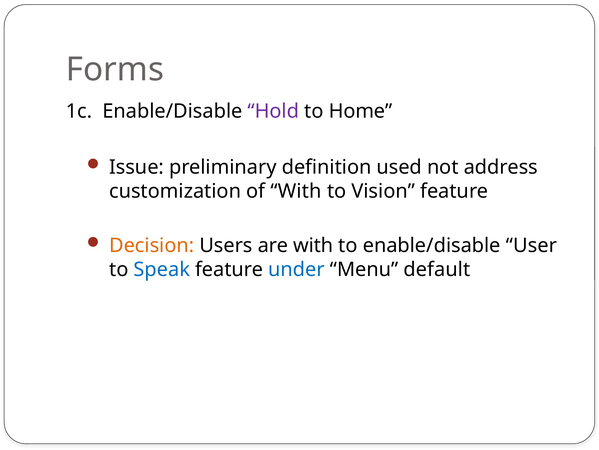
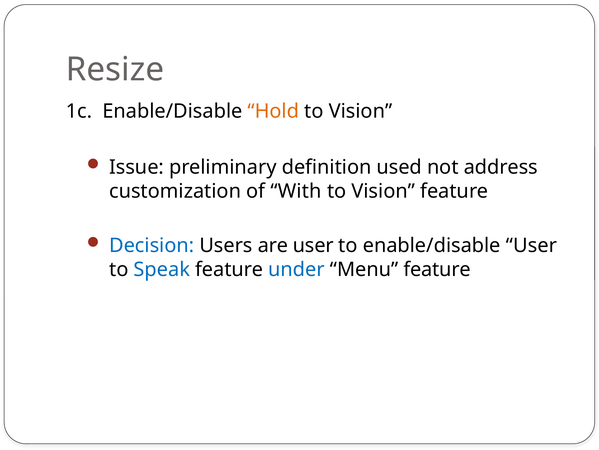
Forms: Forms -> Resize
Hold colour: purple -> orange
Home at (361, 111): Home -> Vision
Decision colour: orange -> blue
are with: with -> user
Menu default: default -> feature
